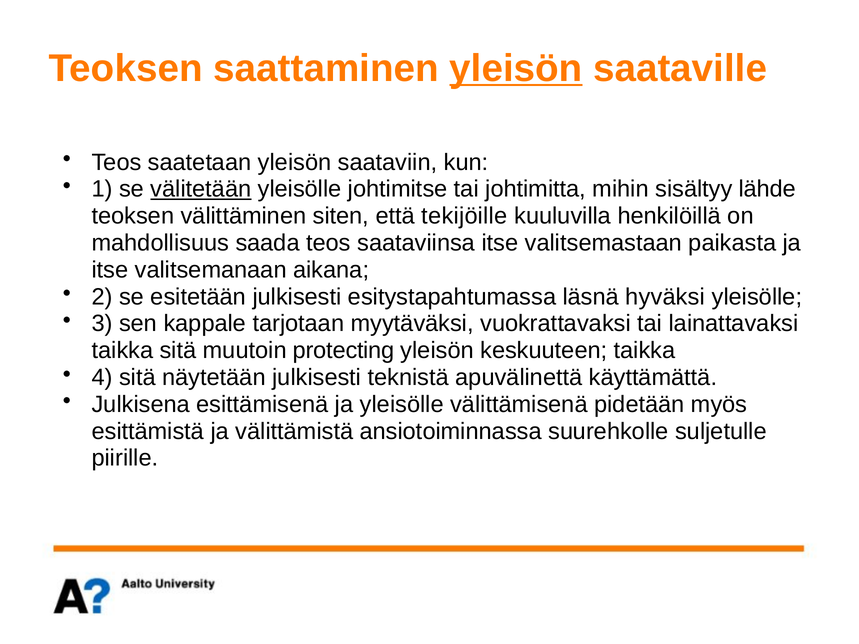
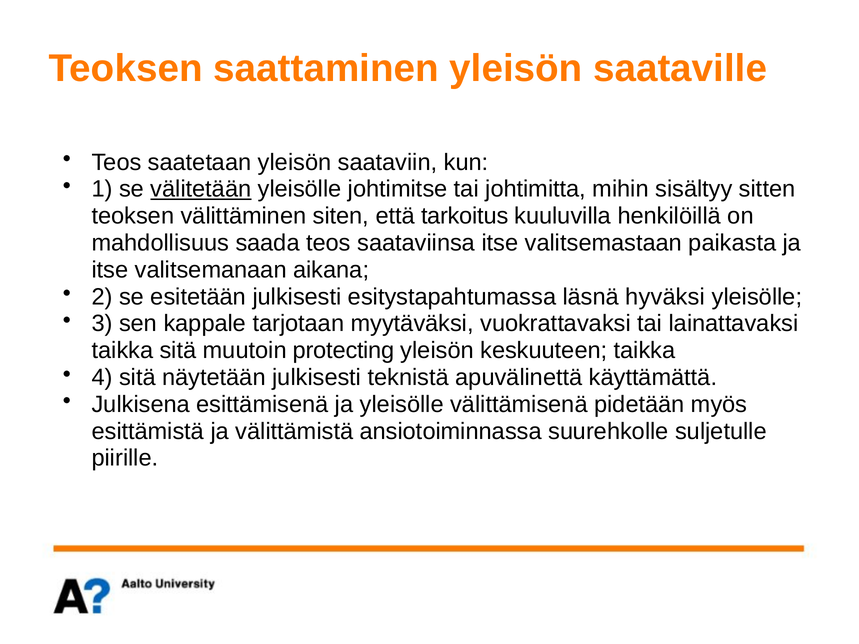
yleisön at (516, 68) underline: present -> none
lähde: lähde -> sitten
tekijöille: tekijöille -> tarkoitus
